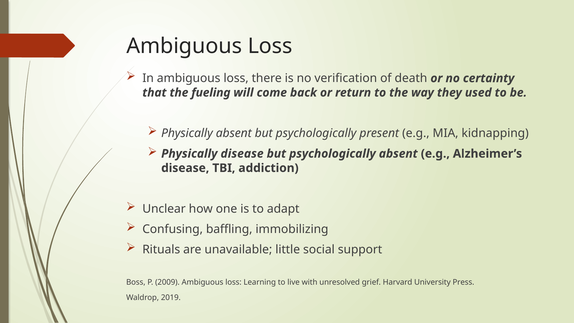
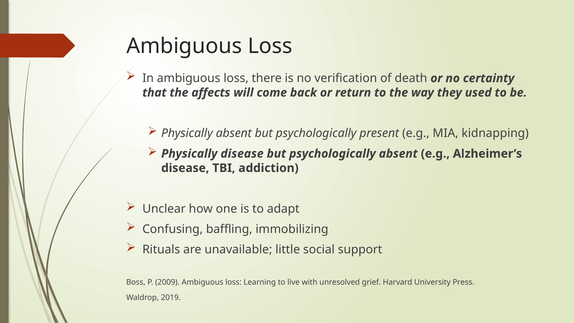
fueling: fueling -> affects
